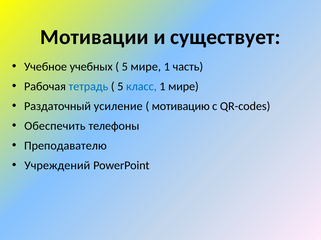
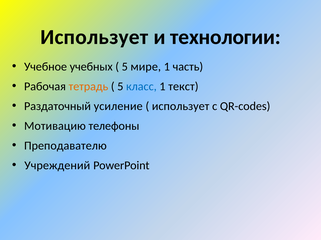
Мотивации at (94, 37): Мотивации -> Использует
существует: существует -> технологии
тетрадь colour: blue -> orange
1 мире: мире -> текст
мотивацию at (181, 106): мотивацию -> использует
Обеспечить: Обеспечить -> Мотивацию
